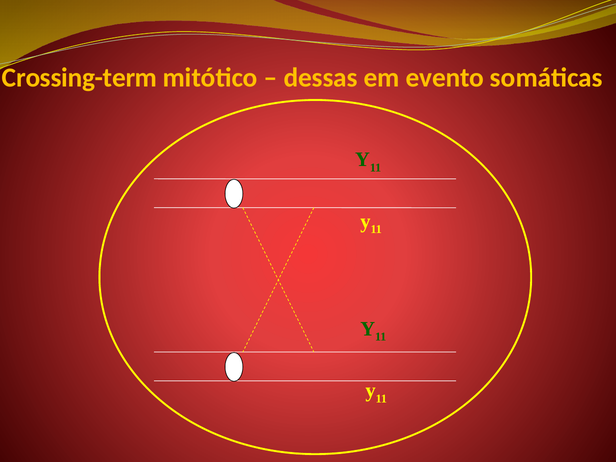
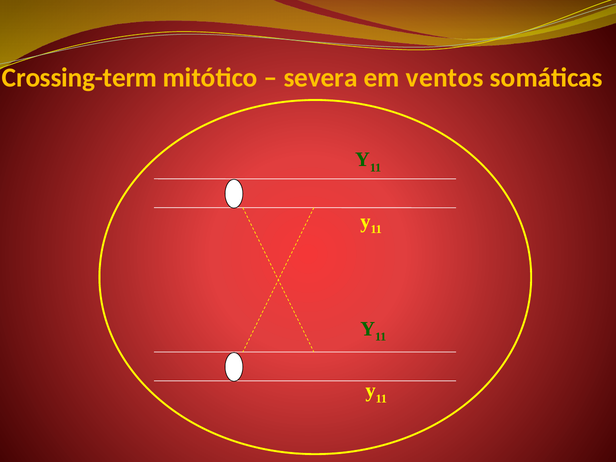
dessas: dessas -> severa
evento: evento -> ventos
